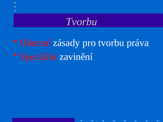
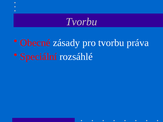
zavinění: zavinění -> rozsáhlé
